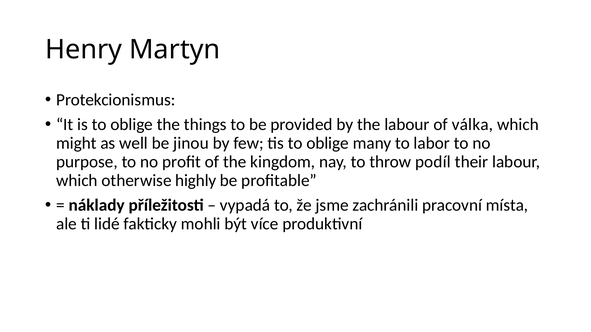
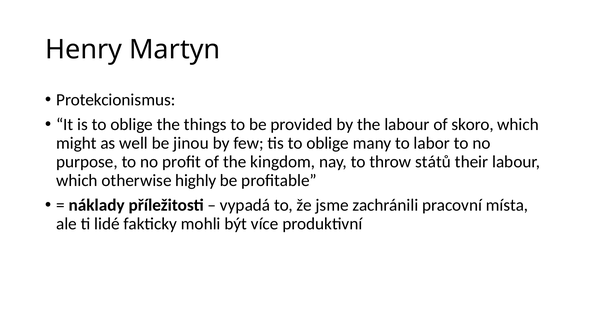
válka: válka -> skoro
podíl: podíl -> států
